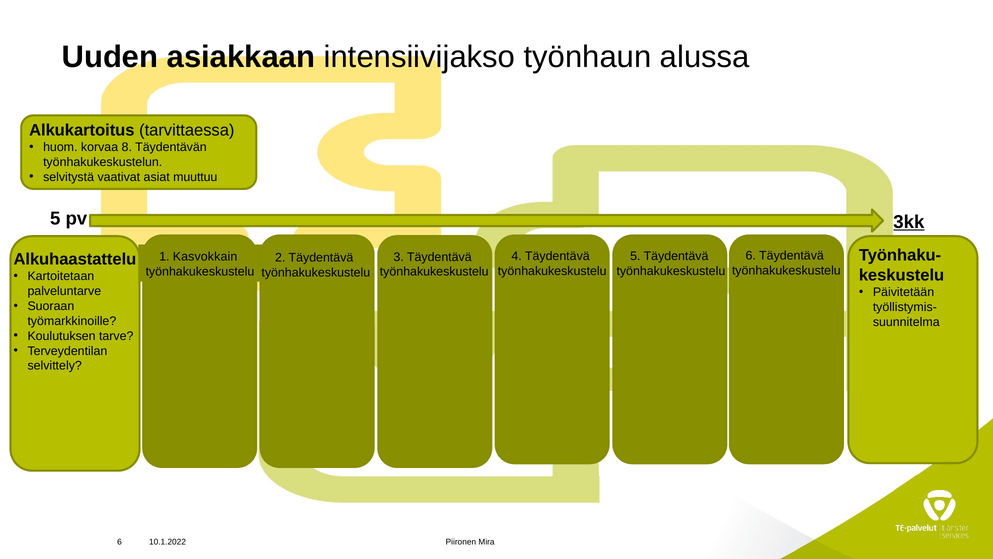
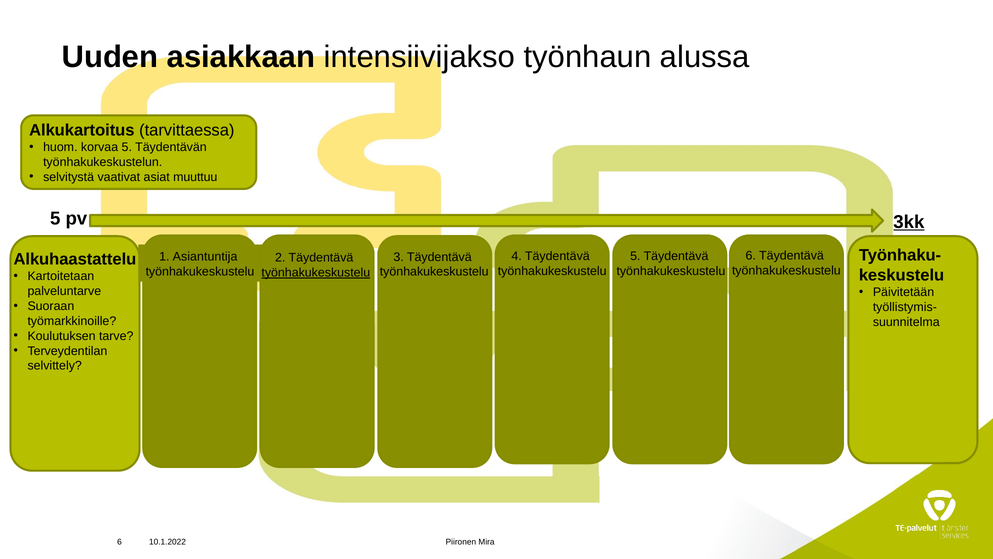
korvaa 8: 8 -> 5
Kasvokkain: Kasvokkain -> Asiantuntija
työnhakukeskustelu at (316, 272) underline: none -> present
